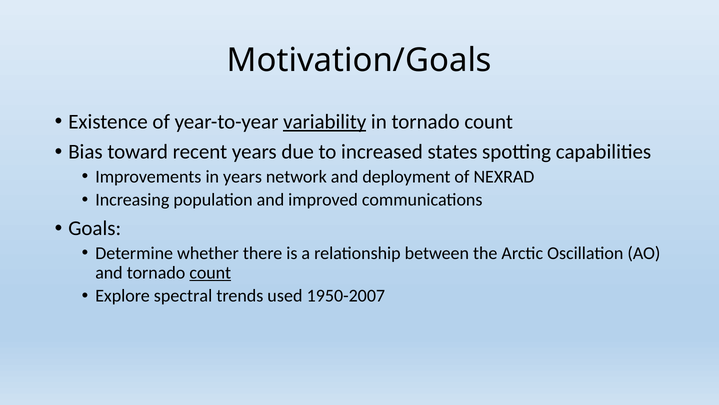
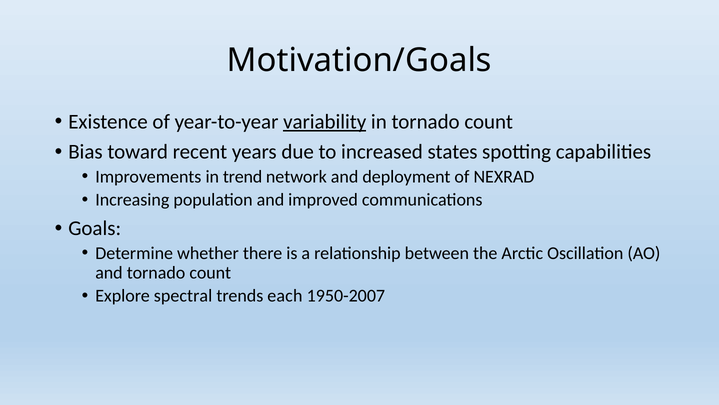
in years: years -> trend
count at (210, 272) underline: present -> none
used: used -> each
